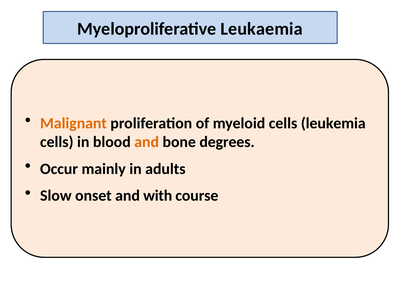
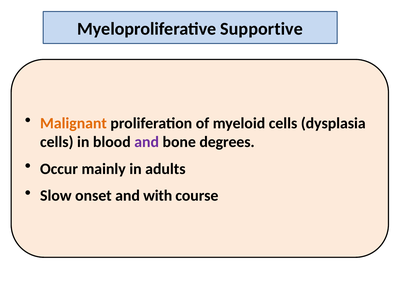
Leukaemia: Leukaemia -> Supportive
leukemia: leukemia -> dysplasia
and at (147, 142) colour: orange -> purple
